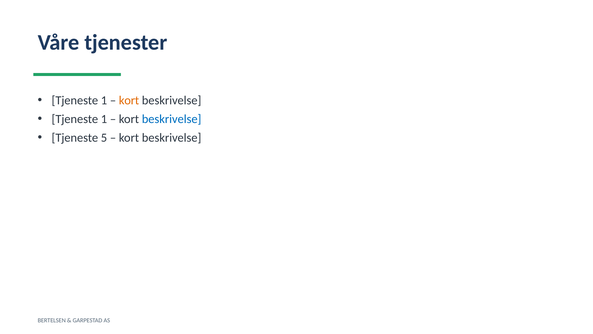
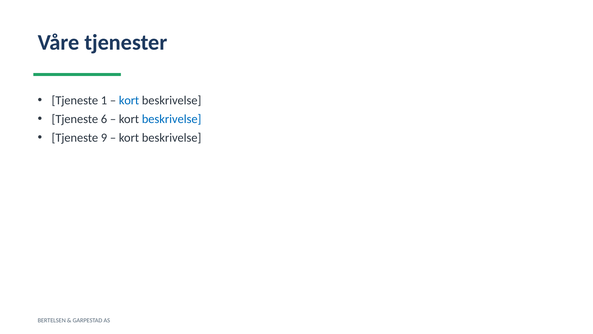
kort at (129, 100) colour: orange -> blue
1 at (104, 119): 1 -> 6
5: 5 -> 9
